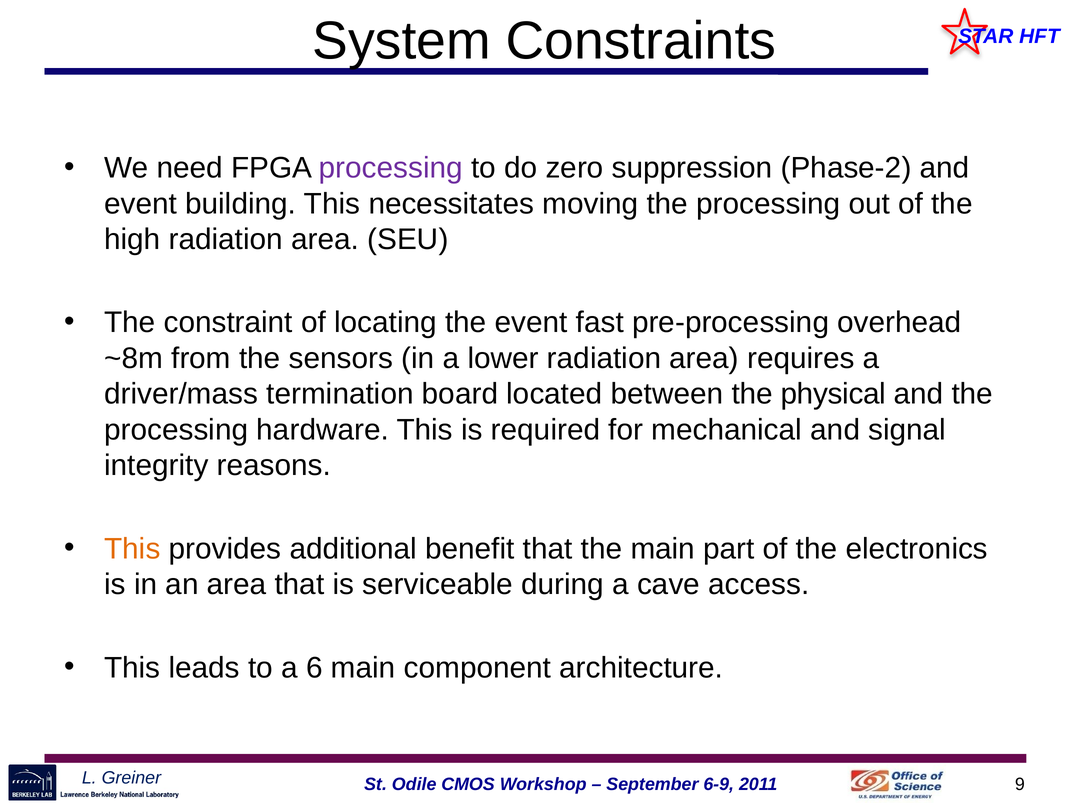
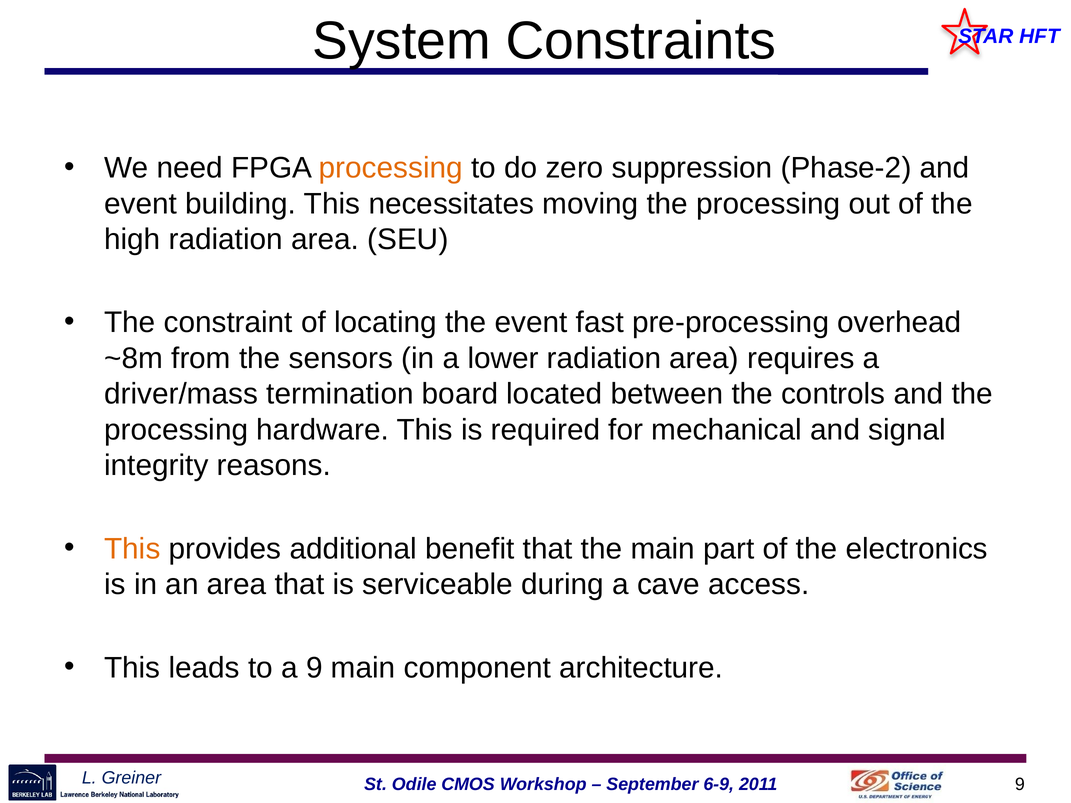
processing at (391, 168) colour: purple -> orange
physical: physical -> controls
a 6: 6 -> 9
